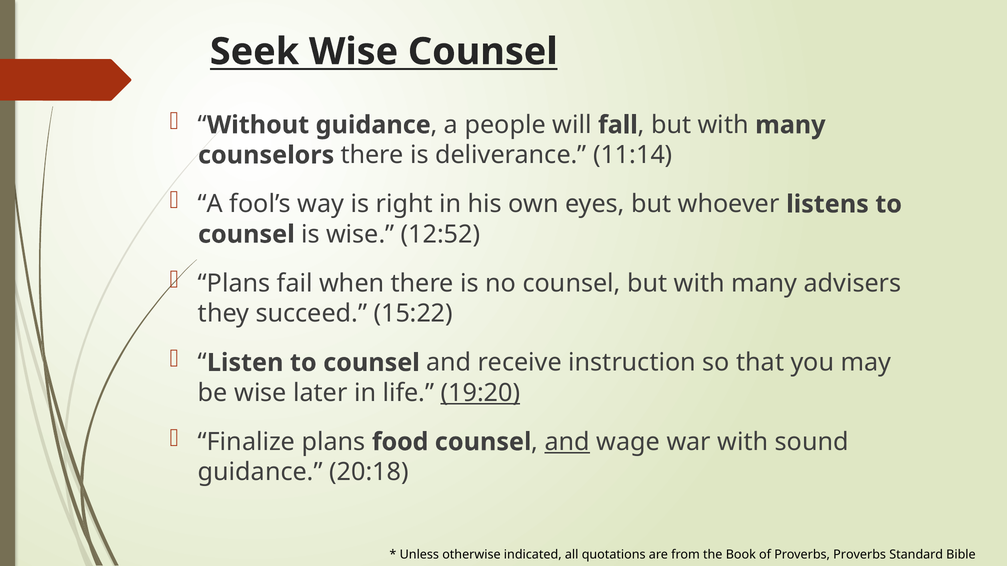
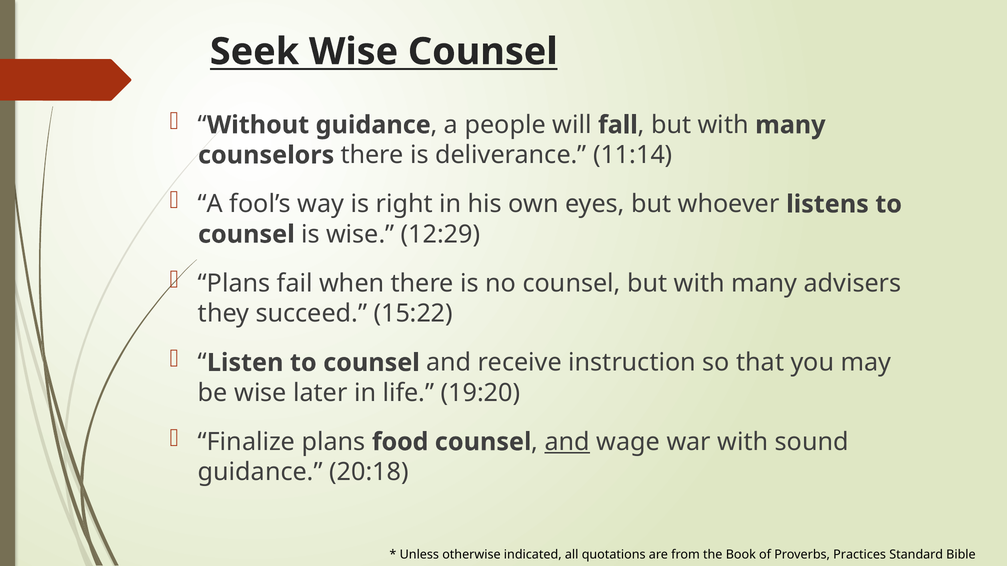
12:52: 12:52 -> 12:29
19:20 underline: present -> none
Proverbs Proverbs: Proverbs -> Practices
